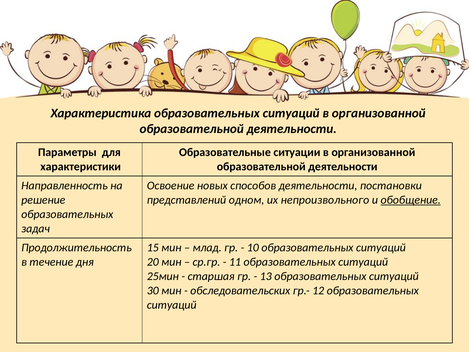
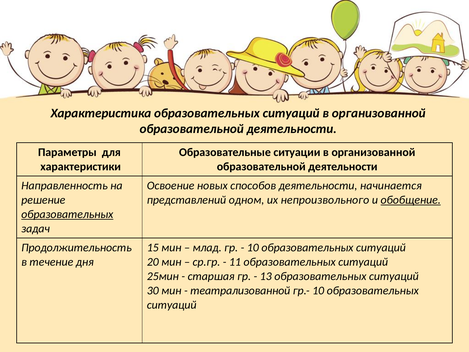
постановки: постановки -> начинается
образовательных at (67, 214) underline: none -> present
обследовательских: обследовательских -> театрализованной
гр.- 12: 12 -> 10
